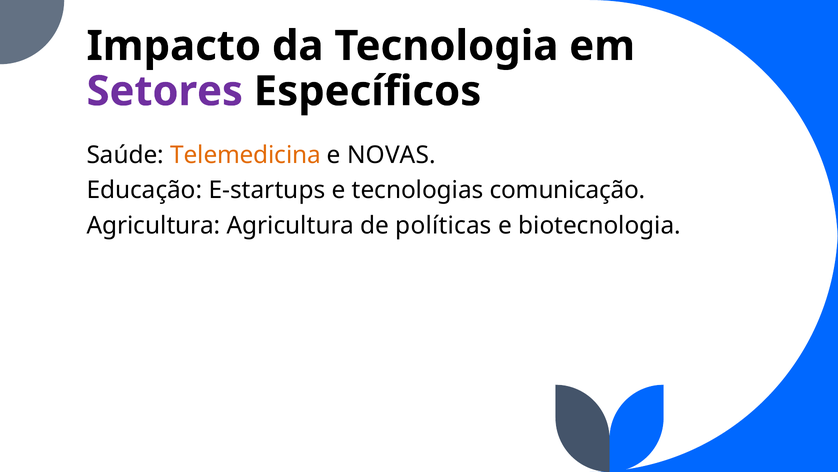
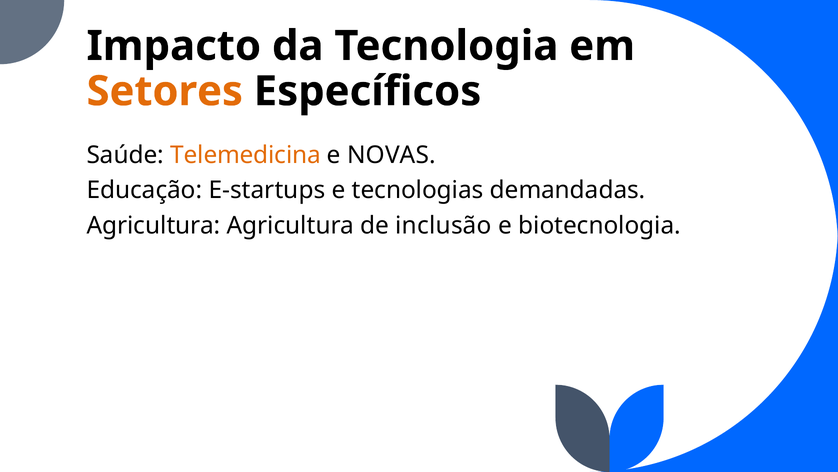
Setores colour: purple -> orange
comunicação: comunicação -> demandadas
políticas: políticas -> inclusão
